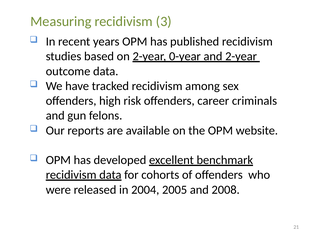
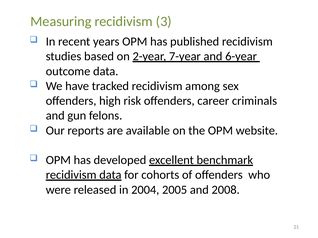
0-year: 0-year -> 7-year
and 2-year: 2-year -> 6-year
